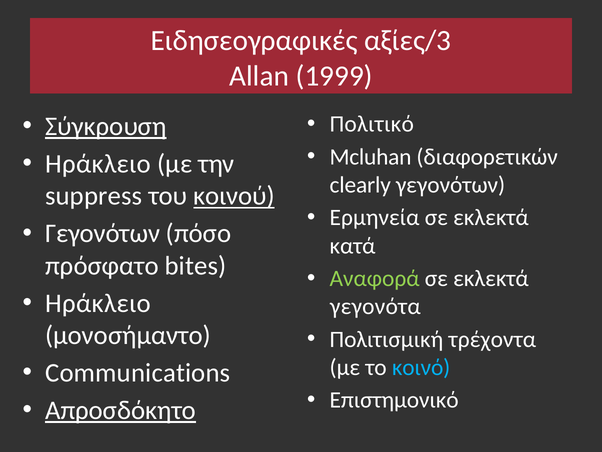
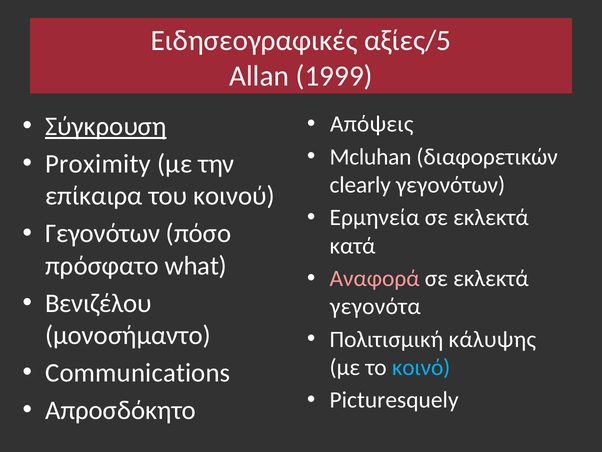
αξίες/3: αξίες/3 -> αξίες/5
Πολιτικό: Πολιτικό -> Απόψεις
Ηράκλειο at (98, 164): Ηράκλειο -> Proximity
suppress: suppress -> επίκαιρα
κοινού underline: present -> none
bites: bites -> what
Αναφορά colour: light green -> pink
Ηράκλειο at (98, 303): Ηράκλειο -> Βενιζέλου
τρέχοντα: τρέχοντα -> κάλυψης
Επιστημονικό: Επιστημονικό -> Picturesquely
Απροσδόκητο underline: present -> none
